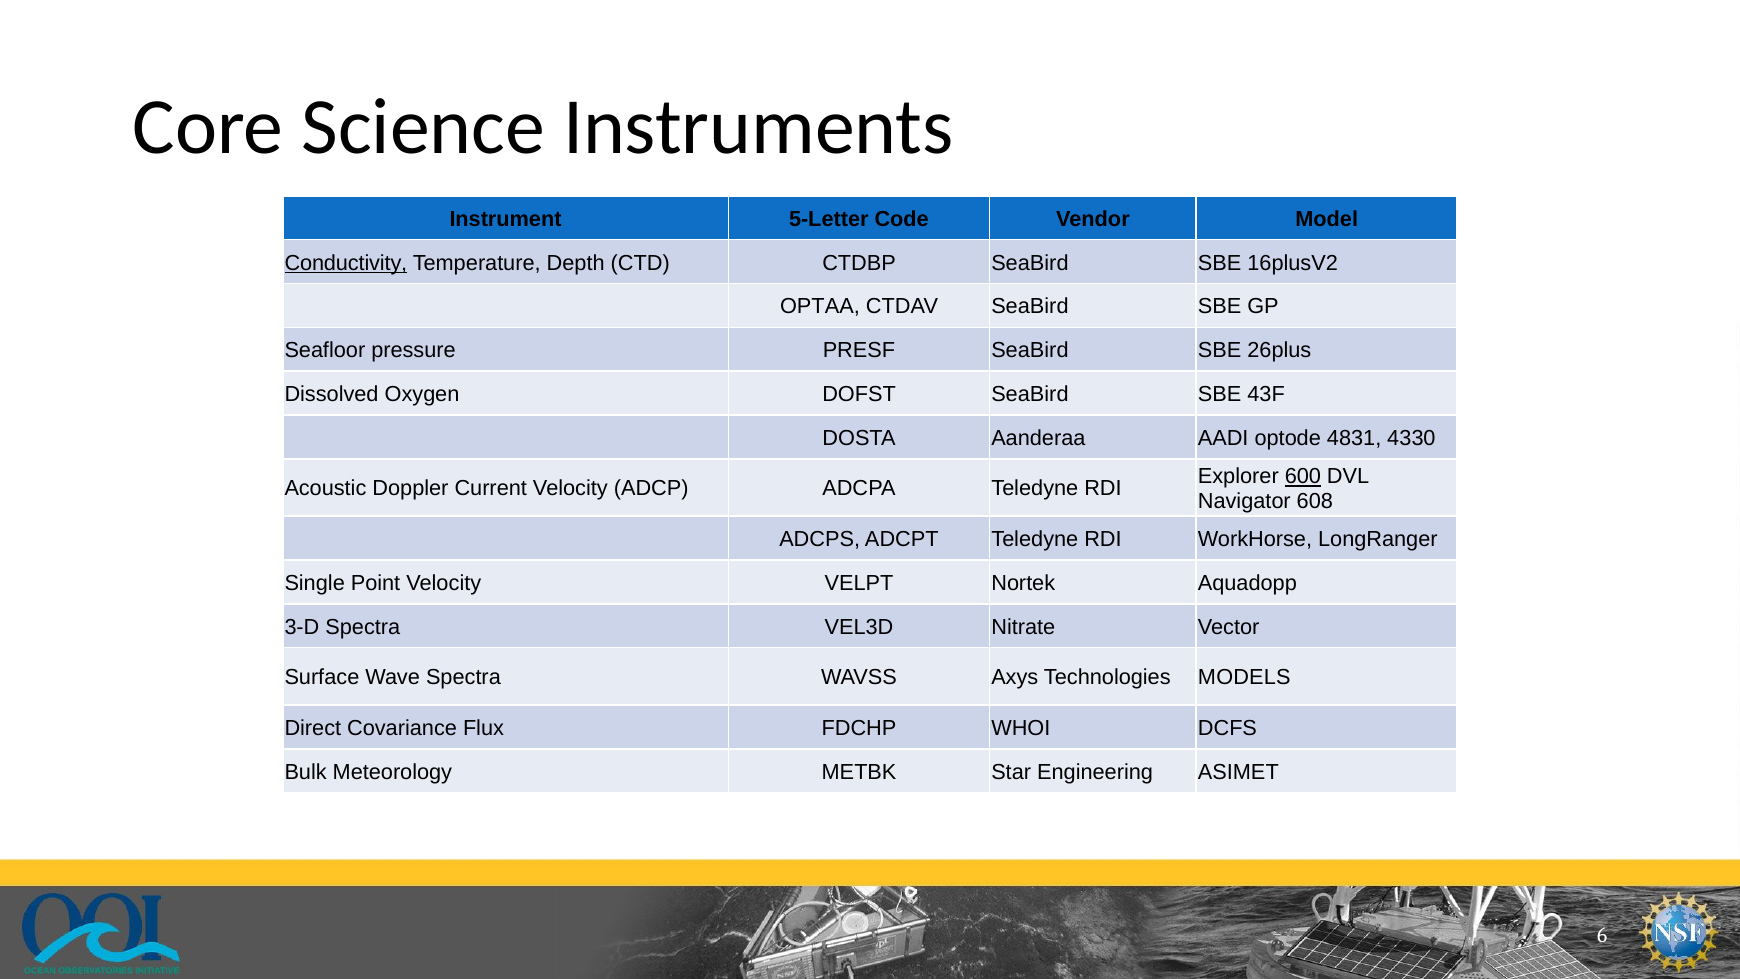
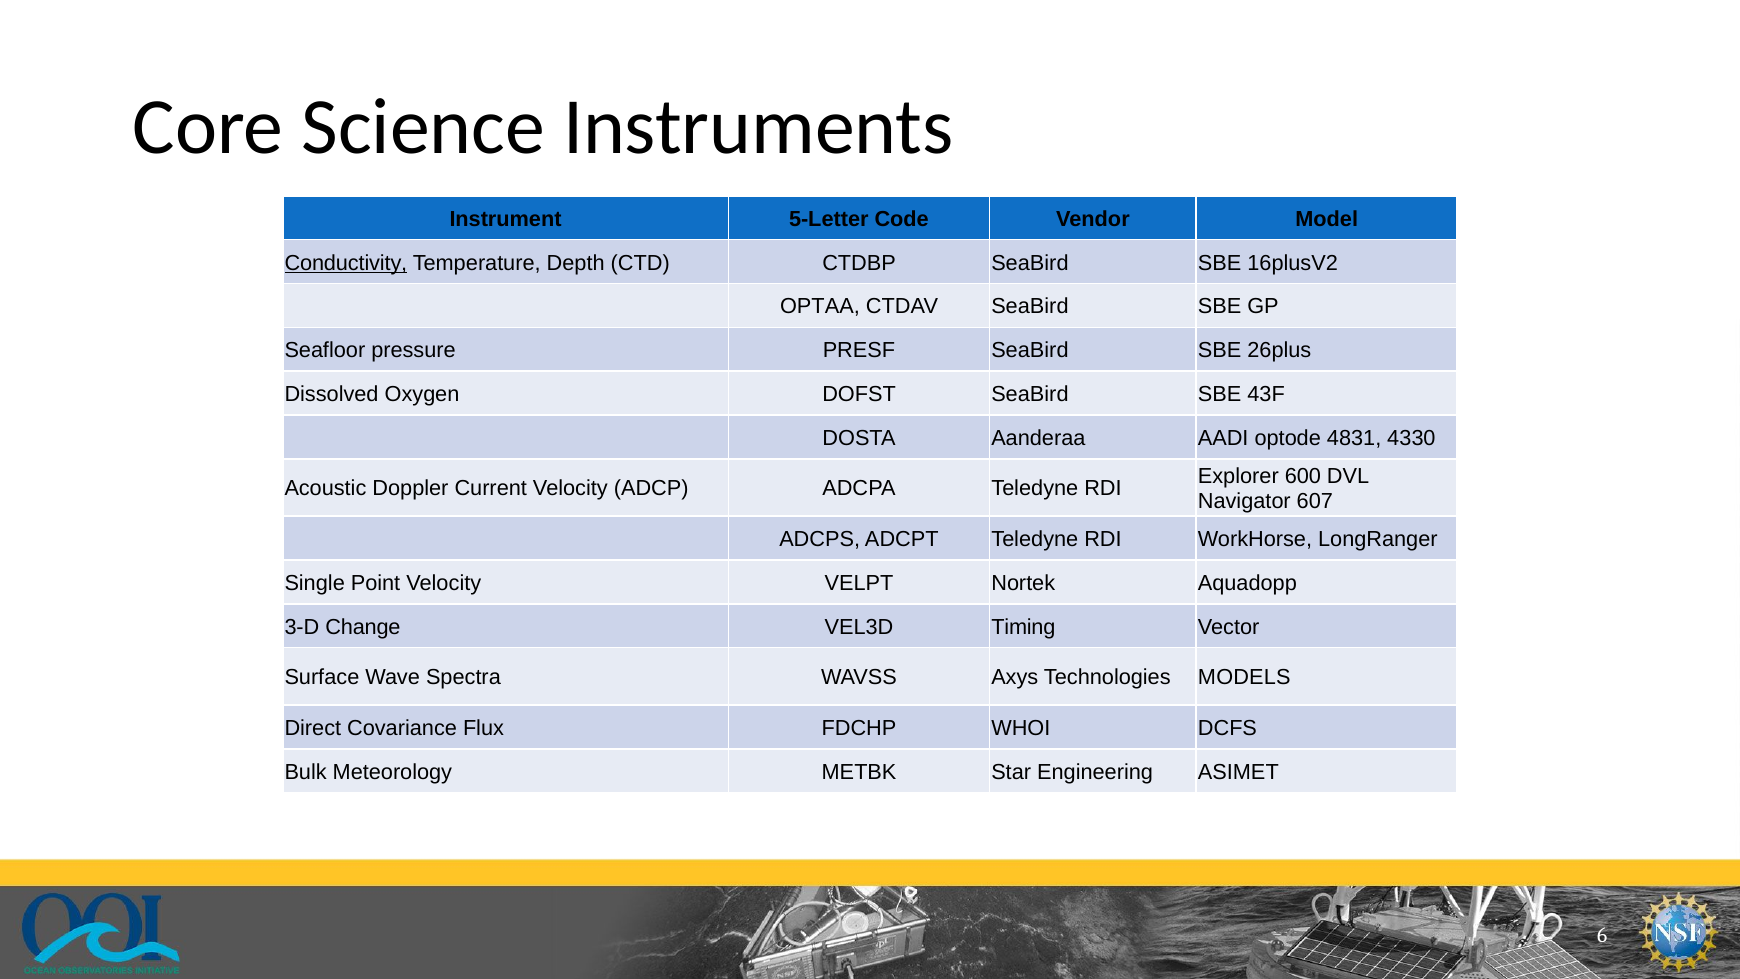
600 underline: present -> none
608: 608 -> 607
3-D Spectra: Spectra -> Change
Nitrate: Nitrate -> Timing
